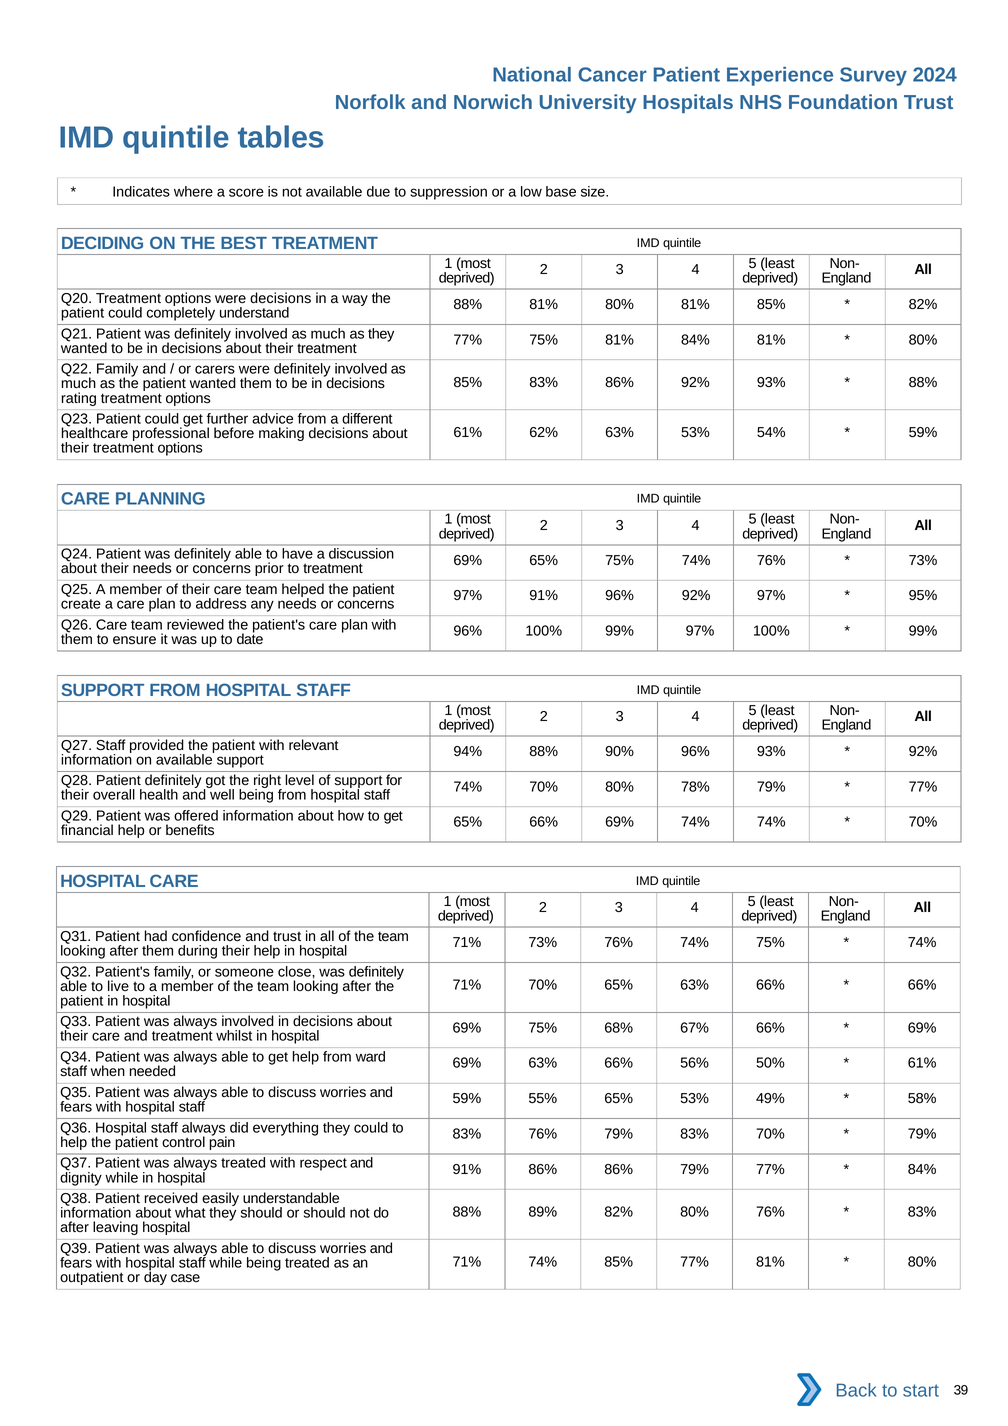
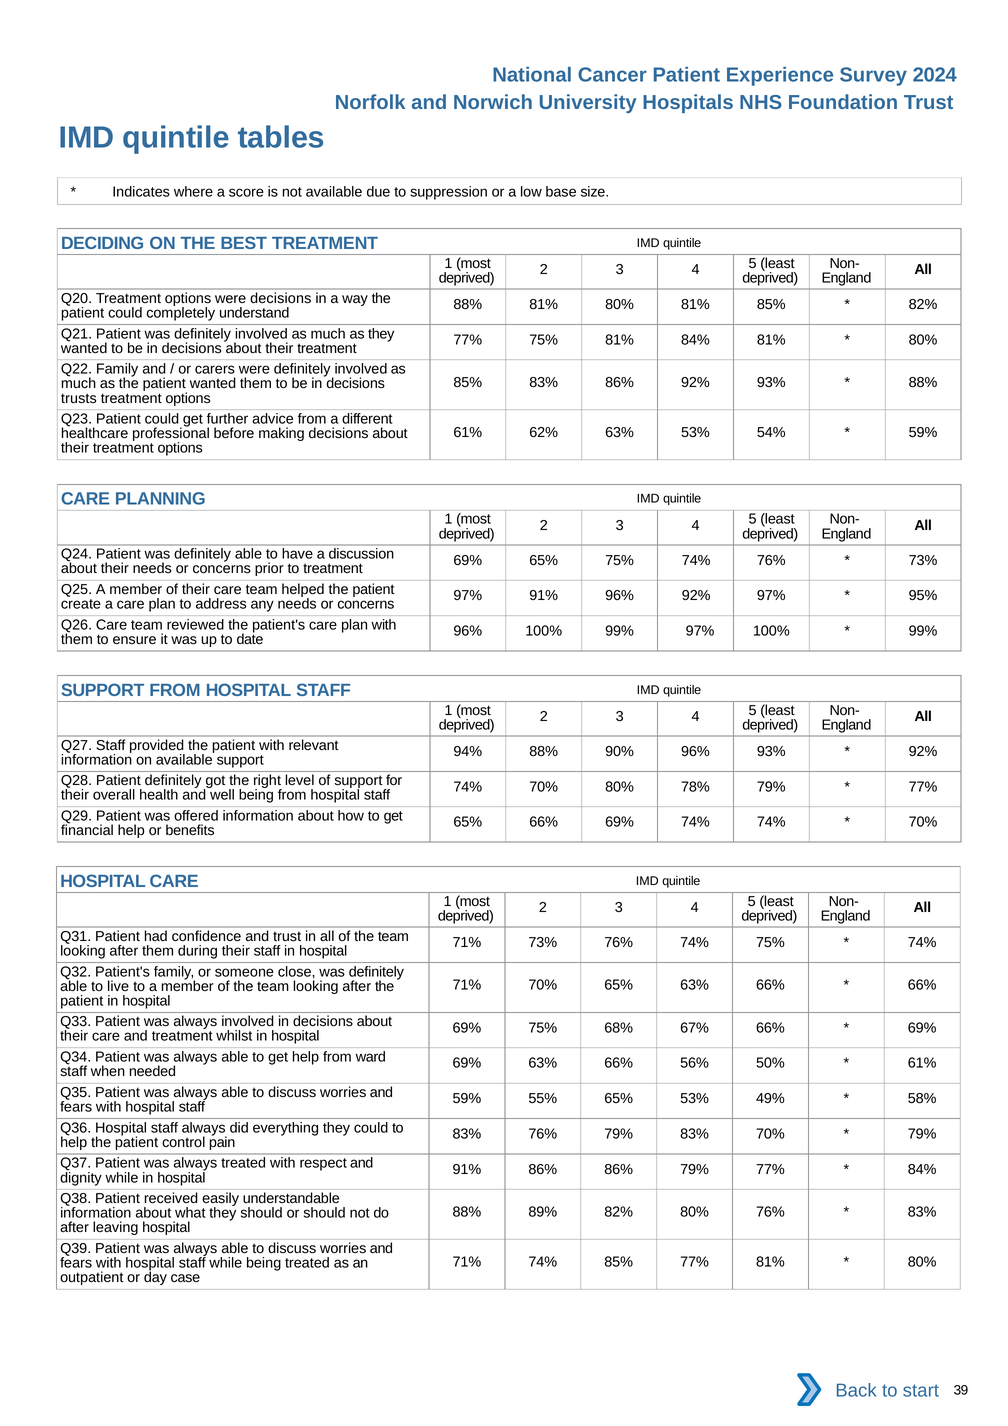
rating: rating -> trusts
their help: help -> staff
